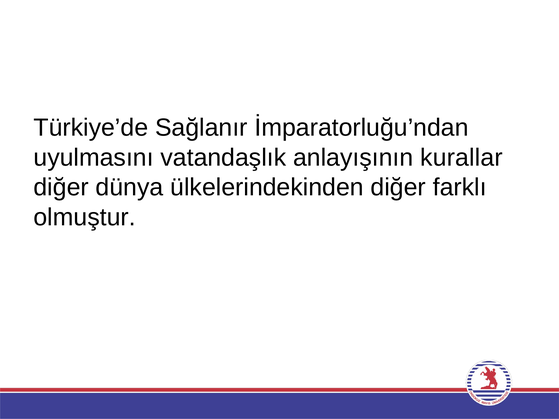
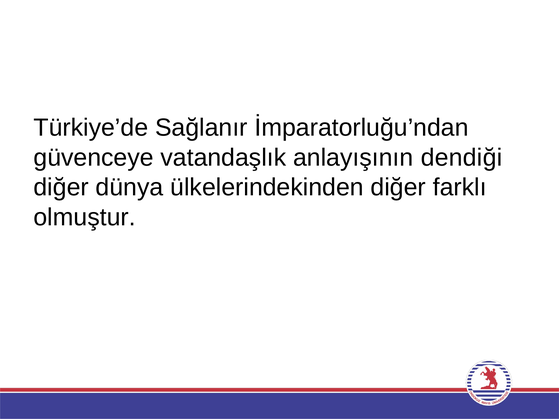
uyulmasını: uyulmasını -> güvenceye
kurallar: kurallar -> dendiği
